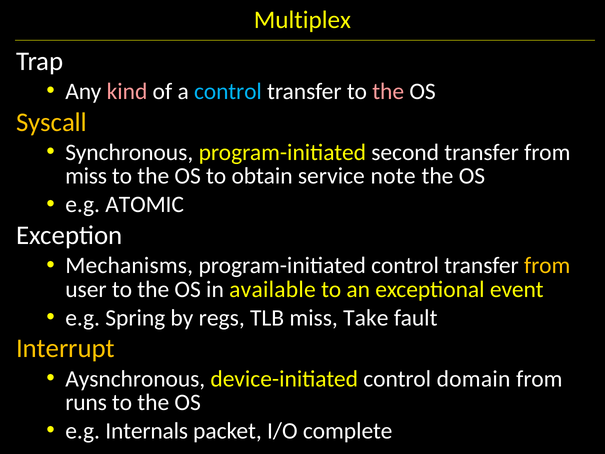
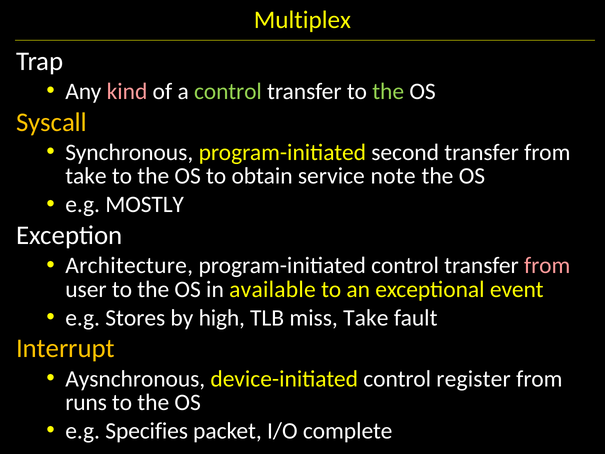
control at (228, 91) colour: light blue -> light green
the at (388, 91) colour: pink -> light green
miss at (86, 176): miss -> take
ATOMIC: ATOMIC -> MOSTLY
Mechanisms: Mechanisms -> Architecture
from at (547, 265) colour: yellow -> pink
Spring: Spring -> Stores
regs: regs -> high
domain: domain -> register
Internals: Internals -> Specifies
